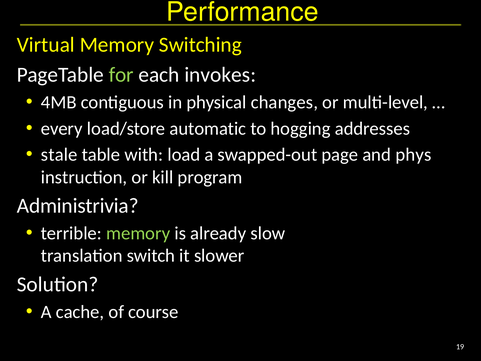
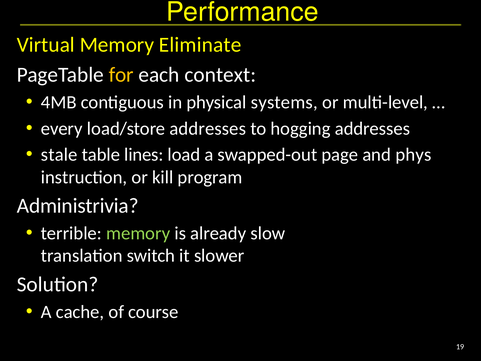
Switching: Switching -> Eliminate
for colour: light green -> yellow
invokes: invokes -> context
changes: changes -> systems
load/store automatic: automatic -> addresses
with: with -> lines
